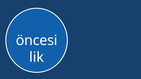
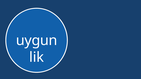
öncesi: öncesi -> uygun
